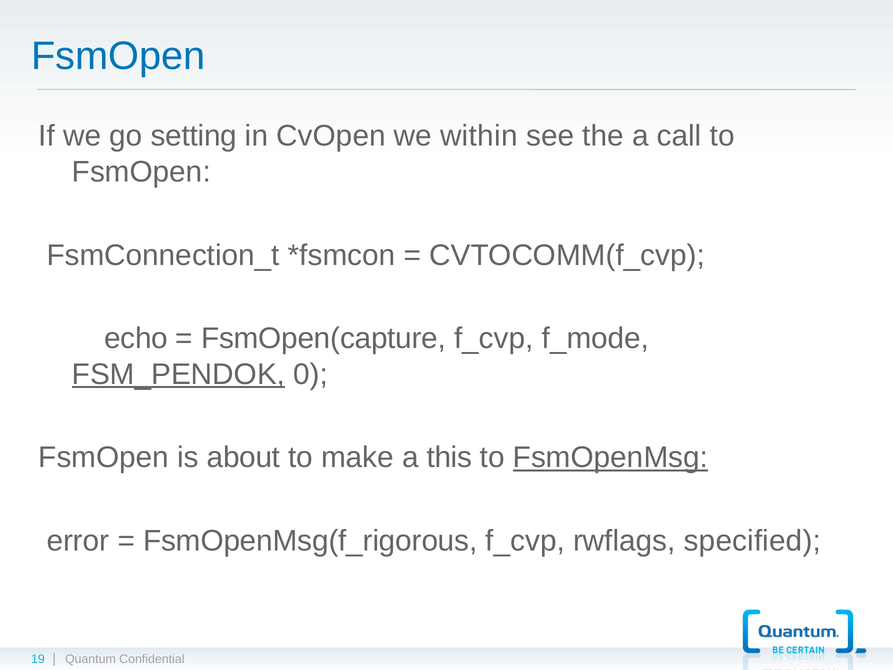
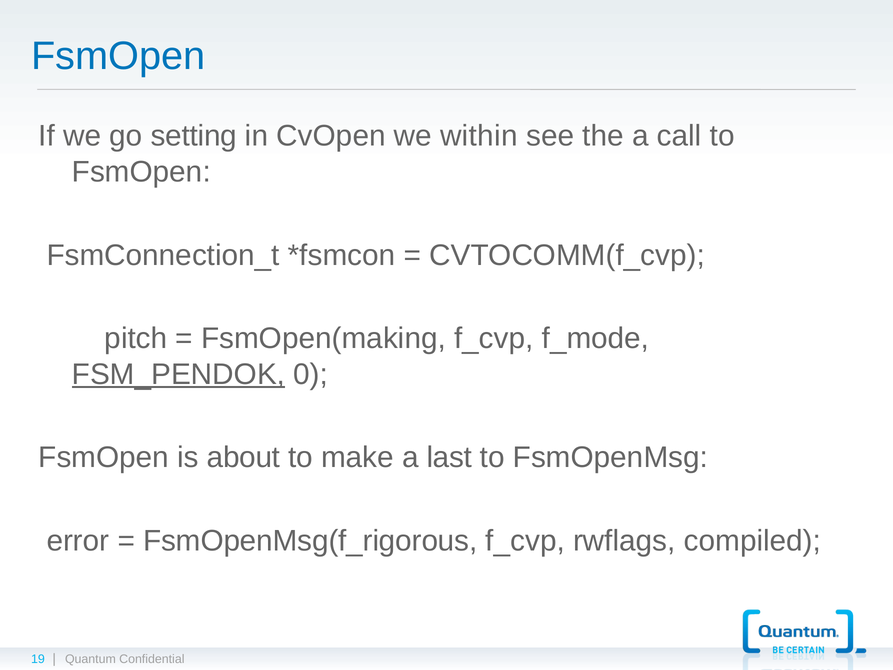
echo: echo -> pitch
FsmOpen(capture: FsmOpen(capture -> FsmOpen(making
this: this -> last
FsmOpenMsg underline: present -> none
specified: specified -> compiled
